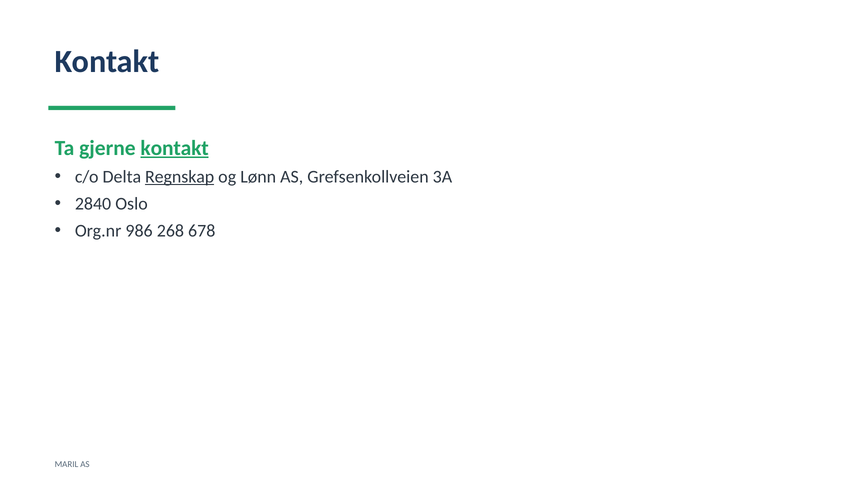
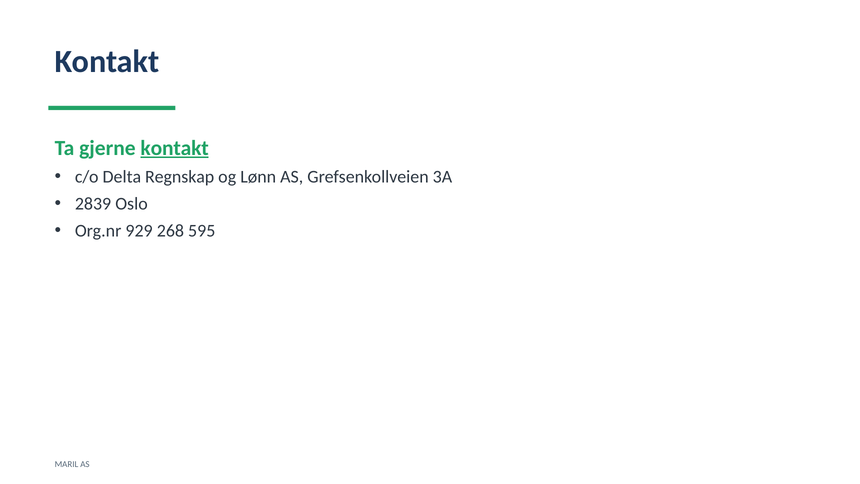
Regnskap underline: present -> none
2840: 2840 -> 2839
986: 986 -> 929
678: 678 -> 595
